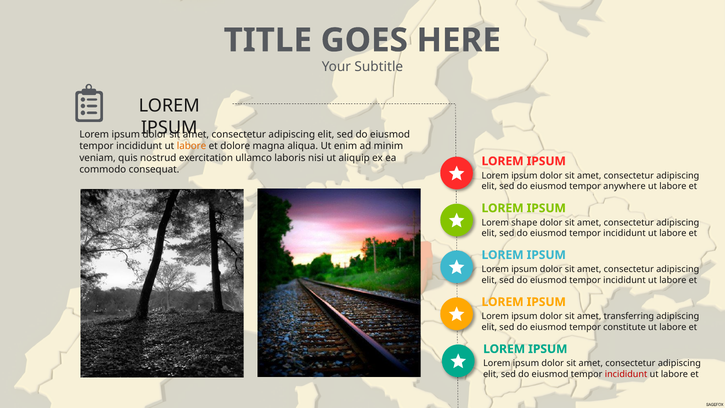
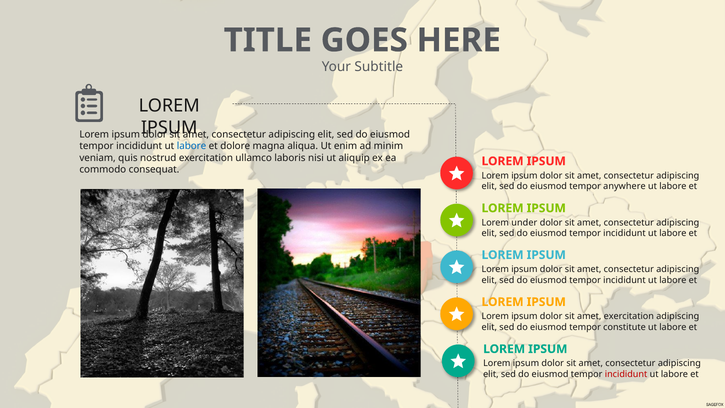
labore at (192, 146) colour: orange -> blue
shape: shape -> under
amet transferring: transferring -> exercitation
